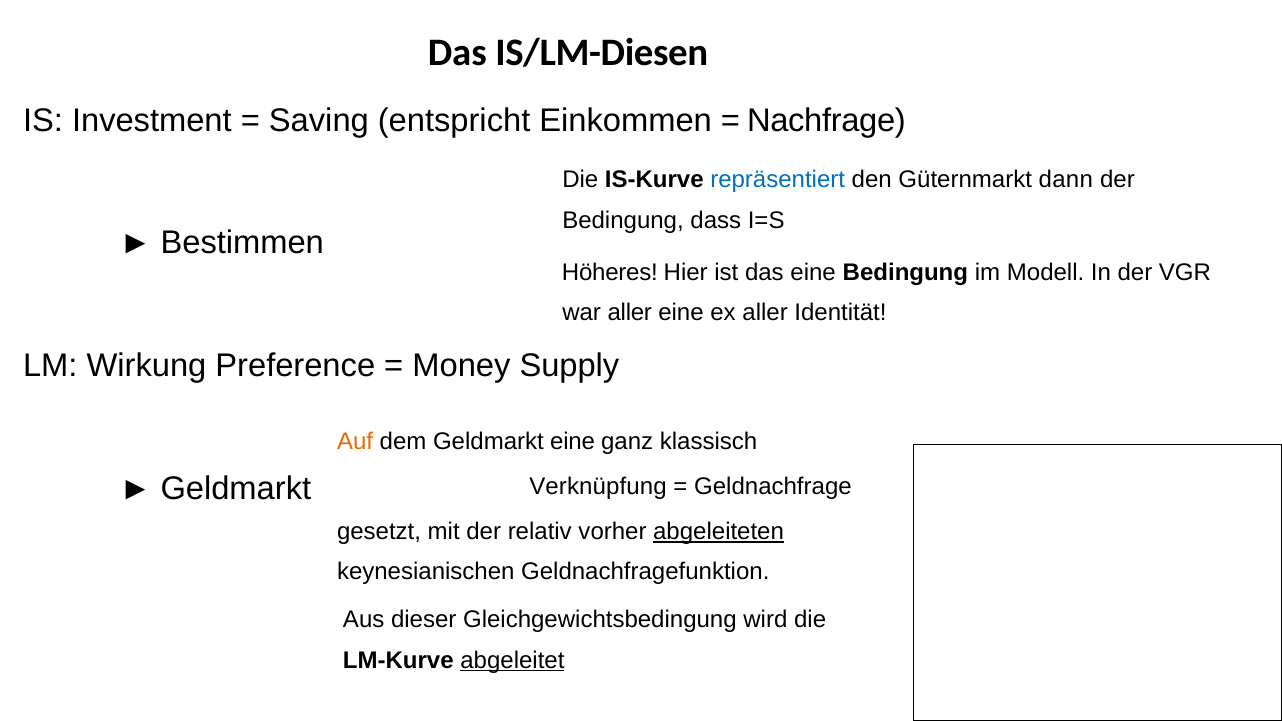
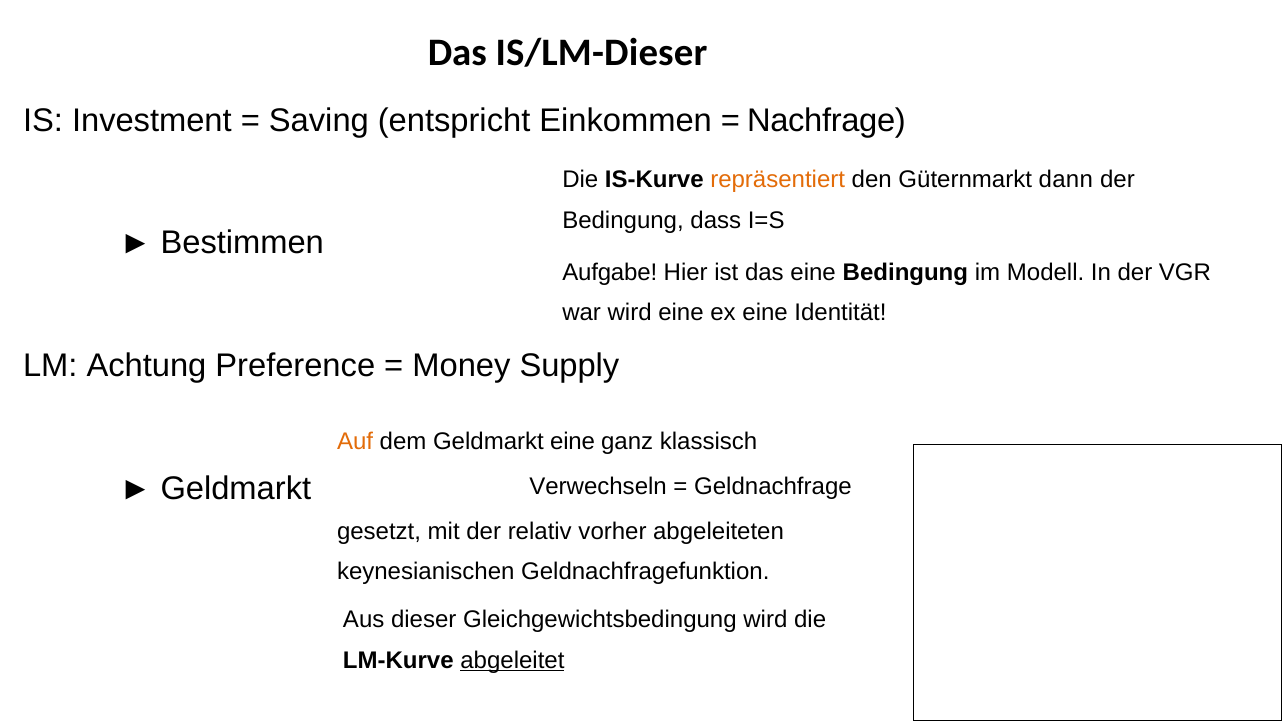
IS/LM-Diesen: IS/LM-Diesen -> IS/LM-Dieser
repräsentiert colour: blue -> orange
Höheres: Höheres -> Aufgabe
war aller: aller -> wird
ex aller: aller -> eine
Wirkung: Wirkung -> Achtung
Verknüpfung: Verknüpfung -> Verwechseln
abgeleiteten underline: present -> none
